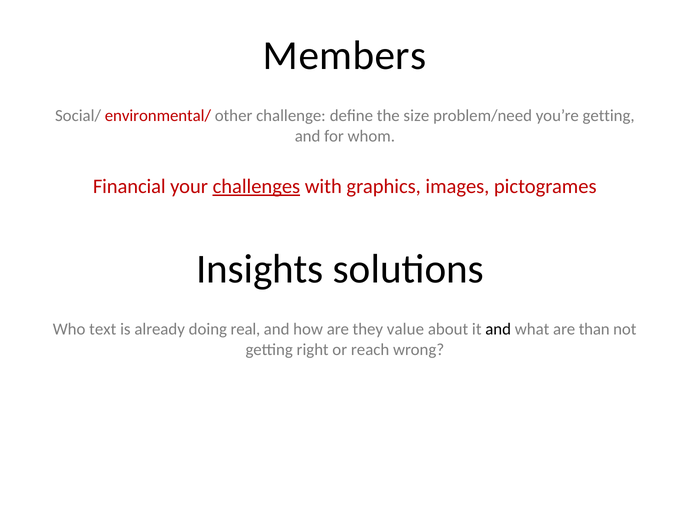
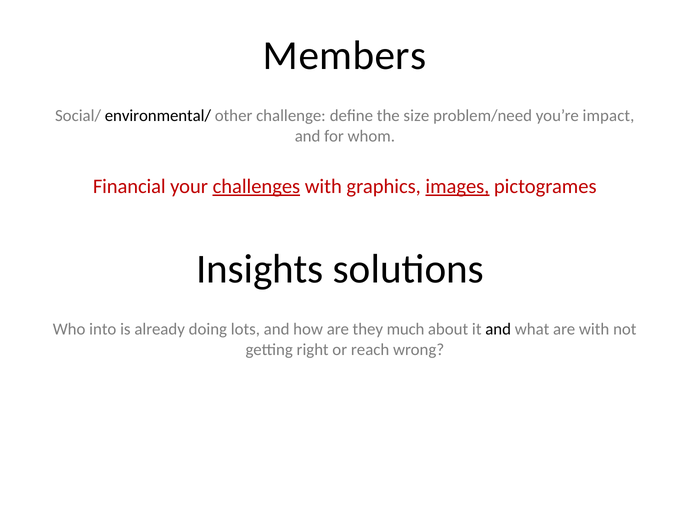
environmental/ colour: red -> black
you’re getting: getting -> impact
images underline: none -> present
text: text -> into
real: real -> lots
value: value -> much
are than: than -> with
